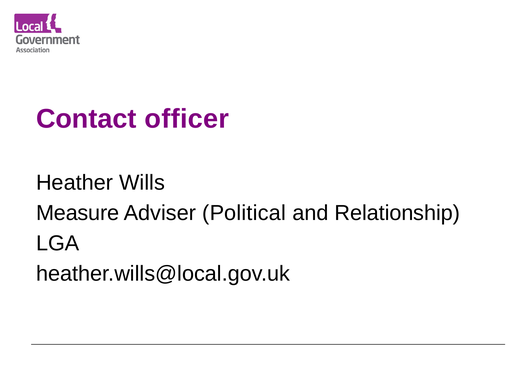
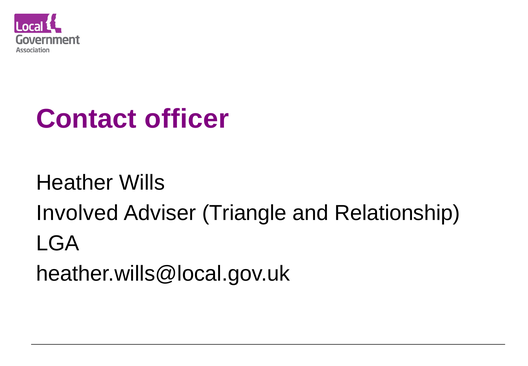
Measure: Measure -> Involved
Political: Political -> Triangle
